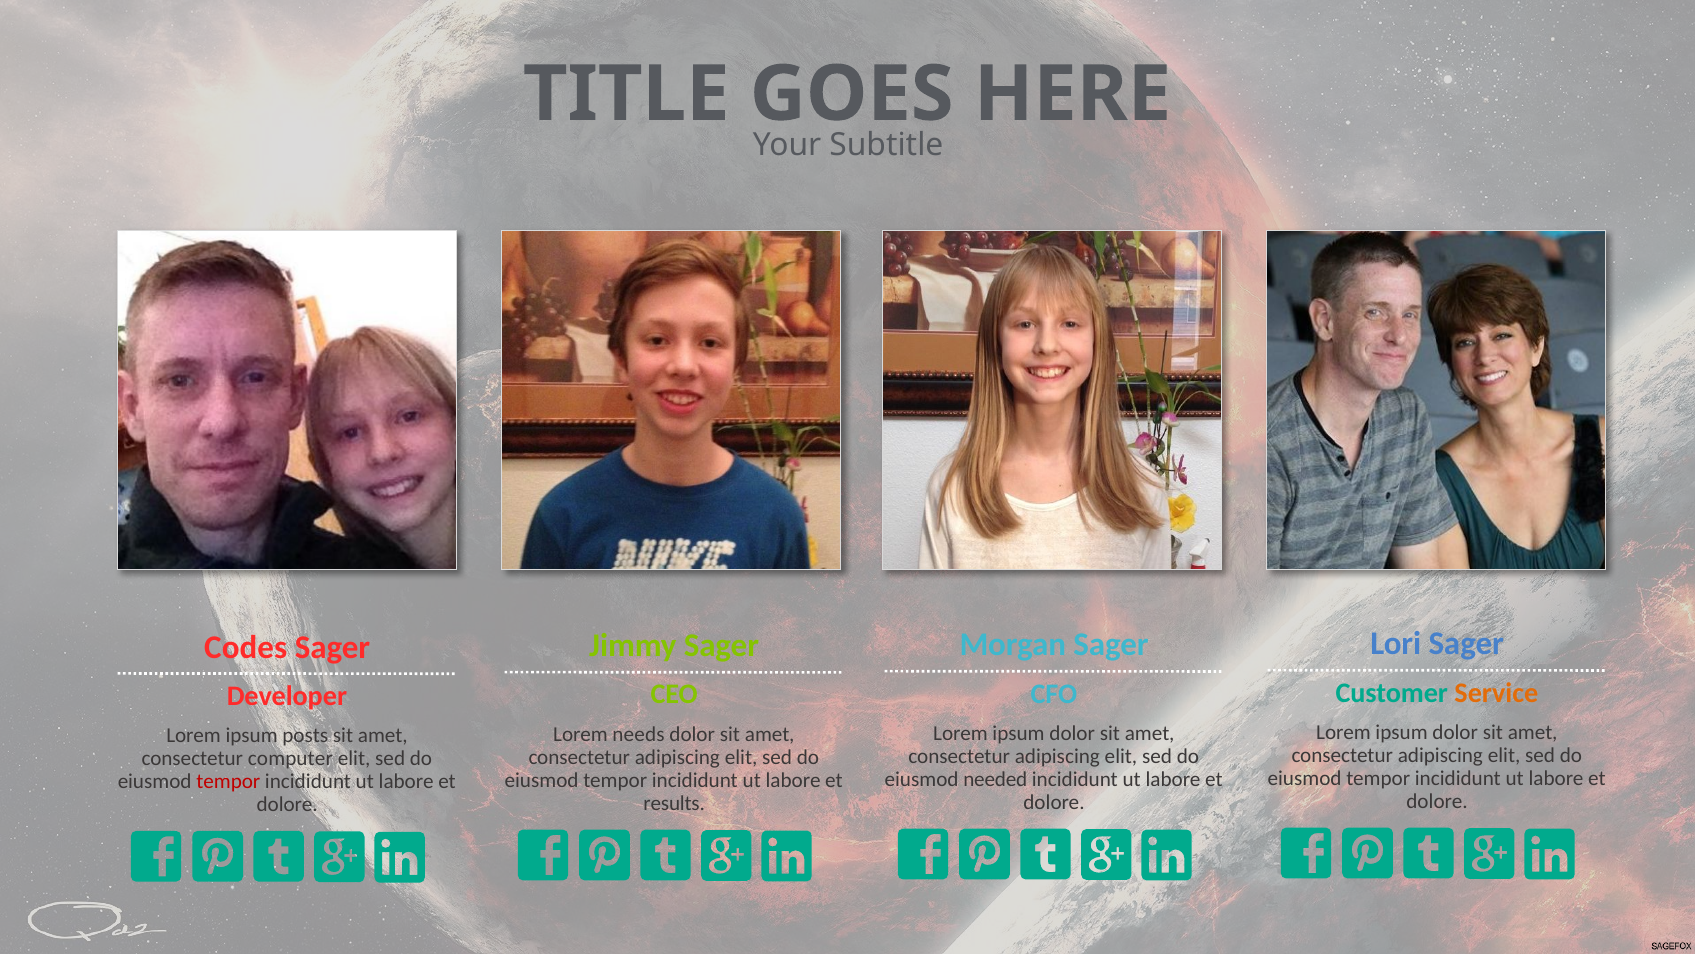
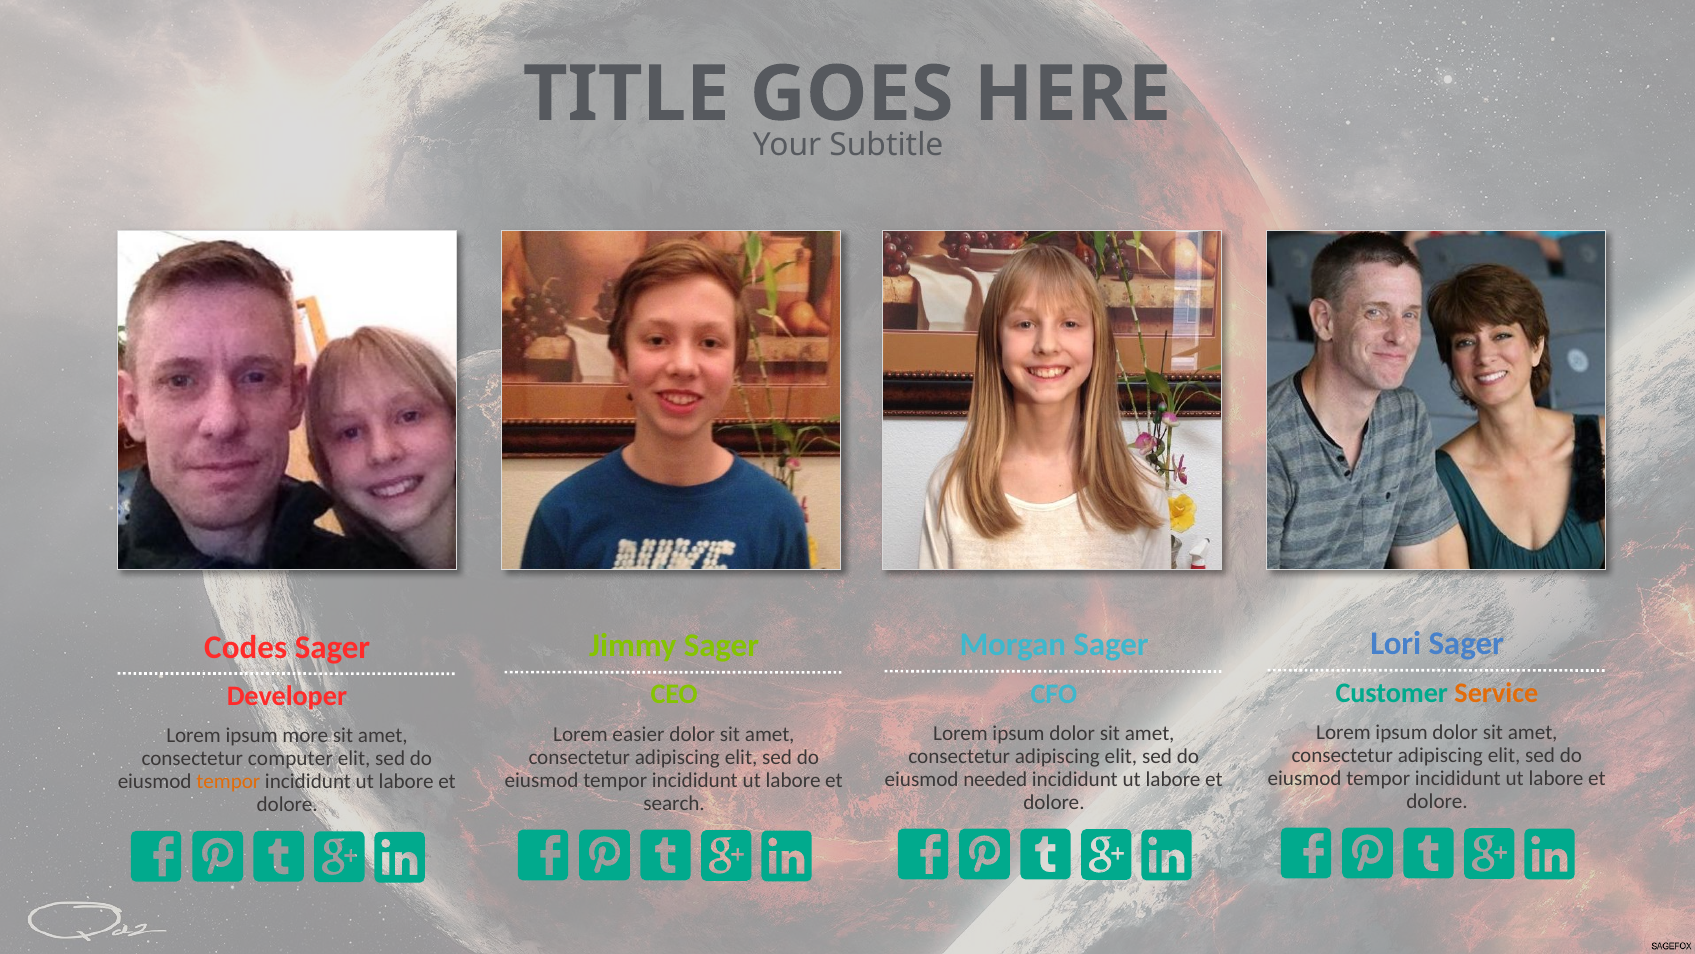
needs: needs -> easier
posts: posts -> more
tempor at (228, 781) colour: red -> orange
results: results -> search
